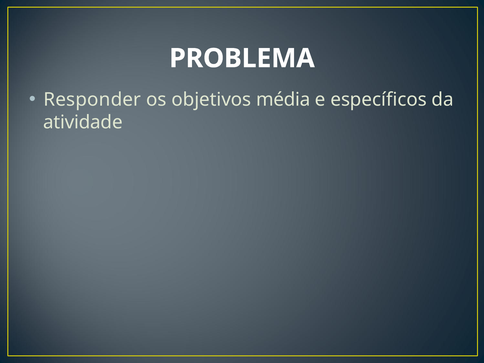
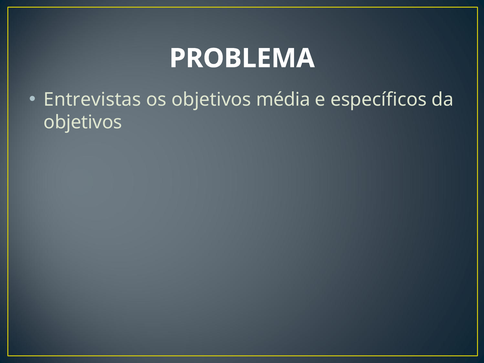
Responder: Responder -> Entrevistas
atividade at (83, 122): atividade -> objetivos
